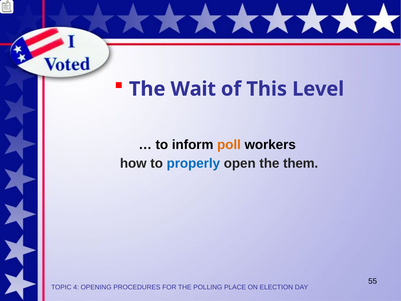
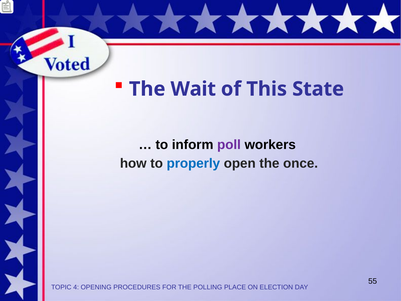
Level: Level -> State
poll colour: orange -> purple
them: them -> once
